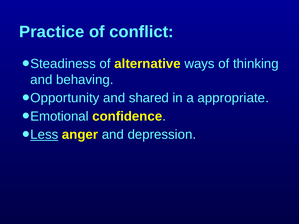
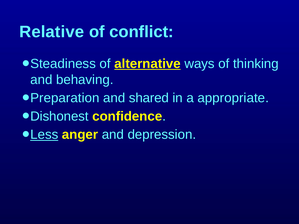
Practice: Practice -> Relative
alternative underline: none -> present
Opportunity: Opportunity -> Preparation
Emotional: Emotional -> Dishonest
